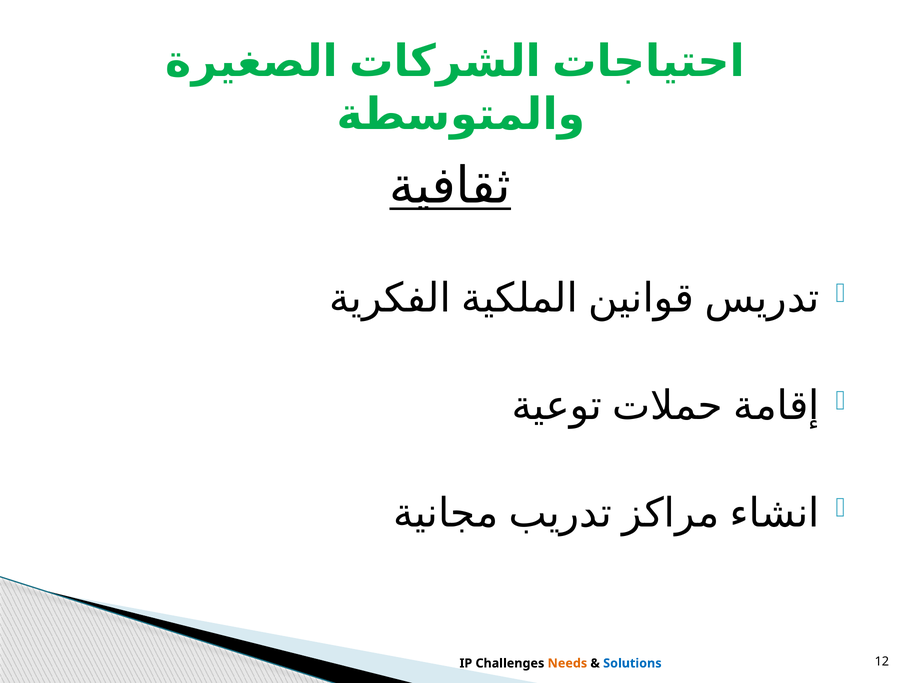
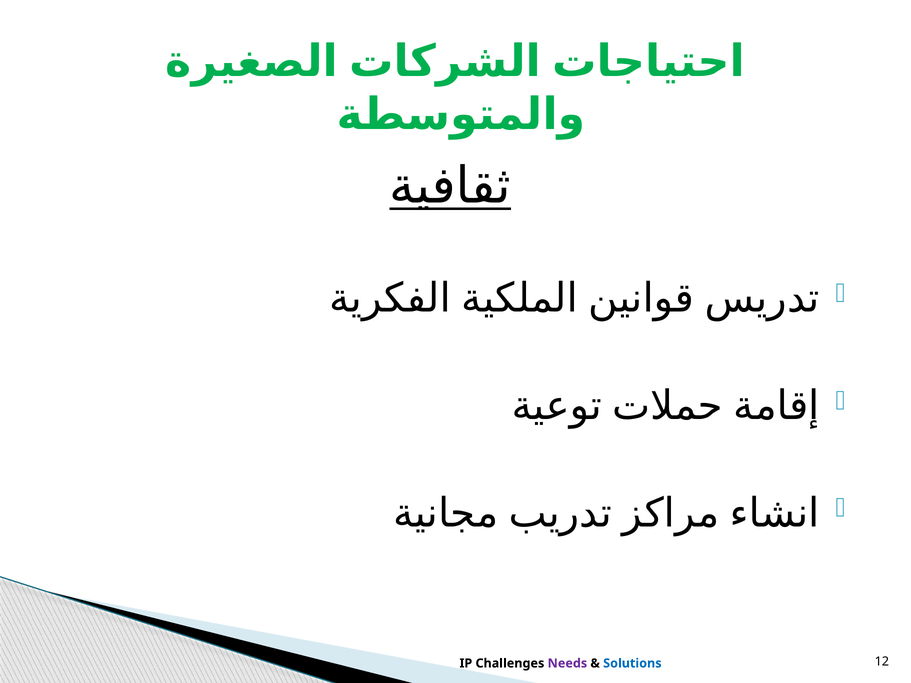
Needs colour: orange -> purple
